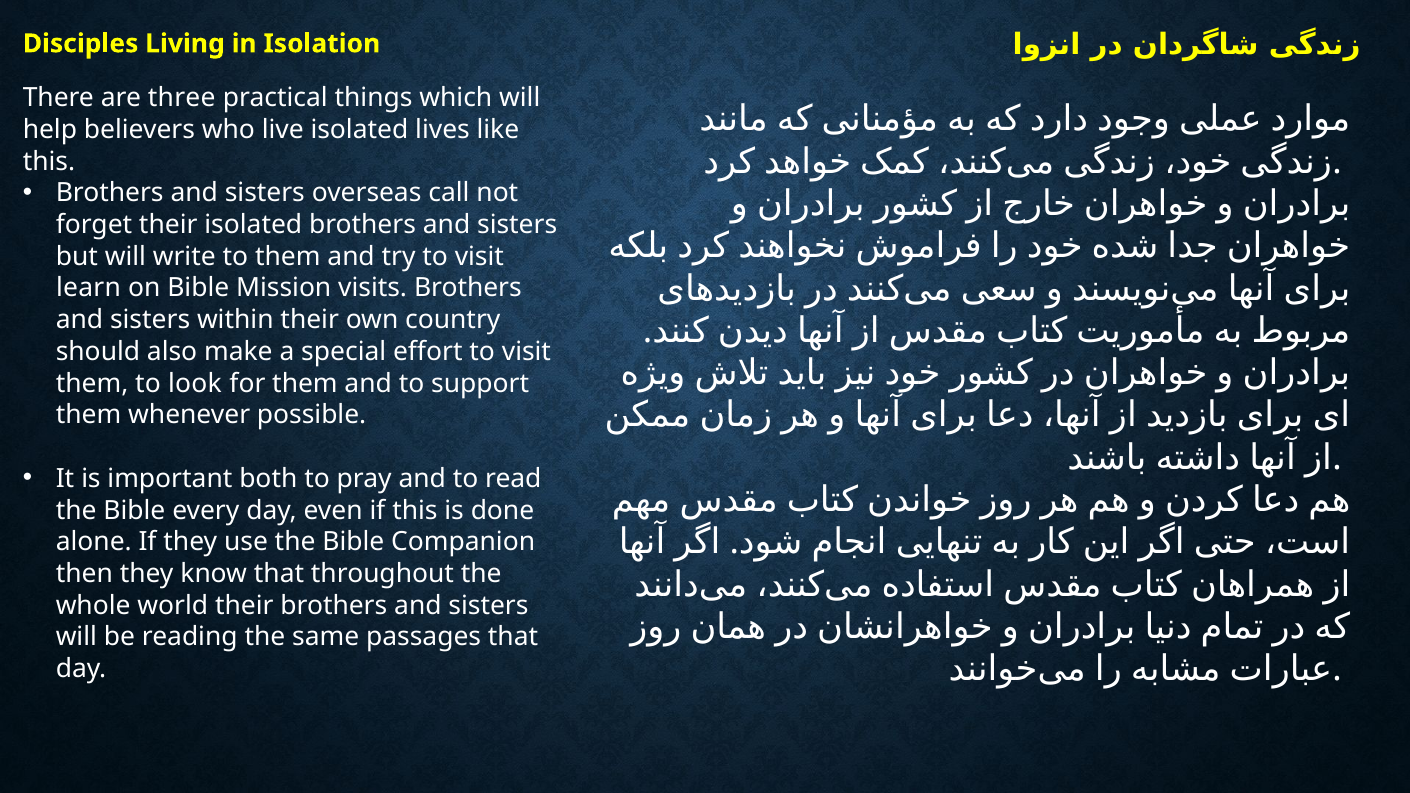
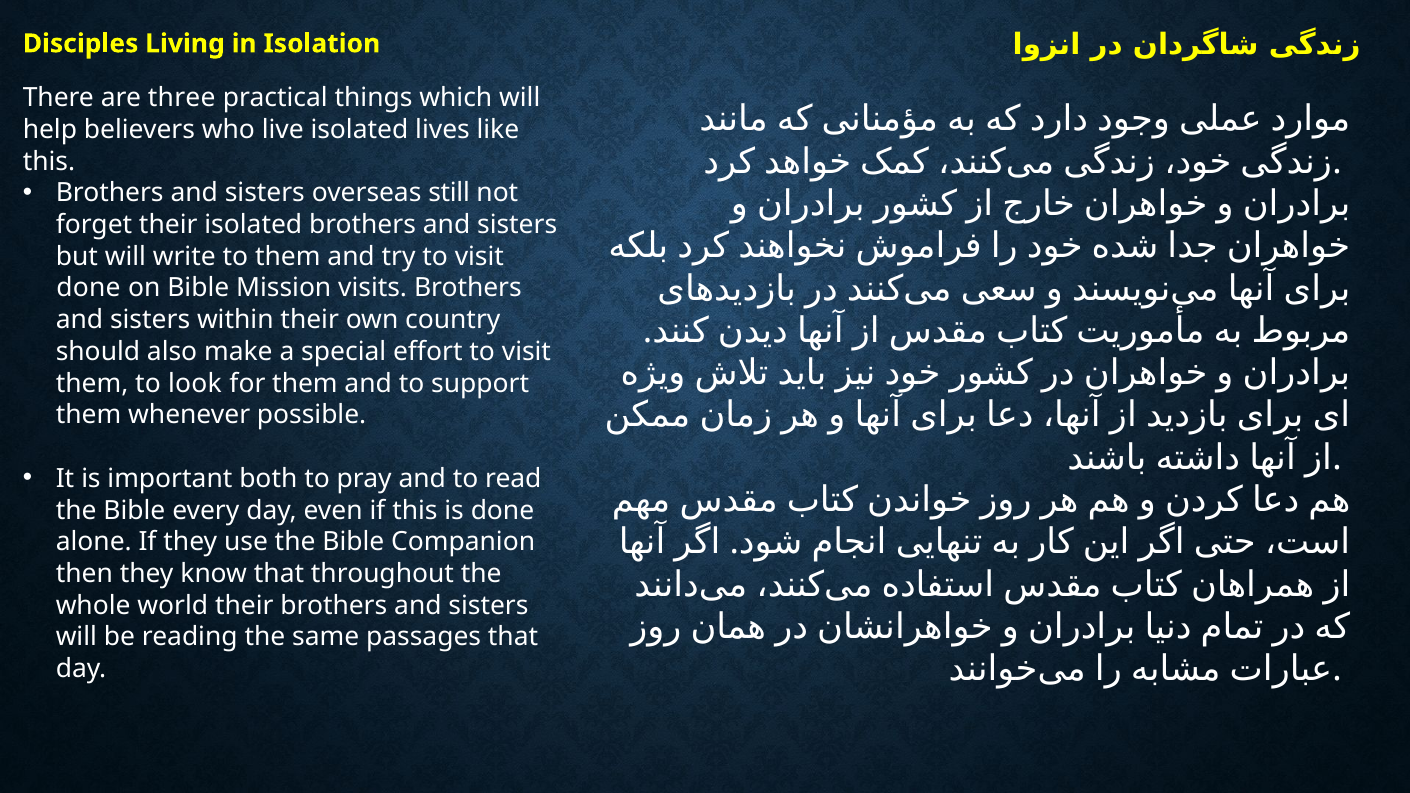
call: call -> still
learn at (88, 288): learn -> done
